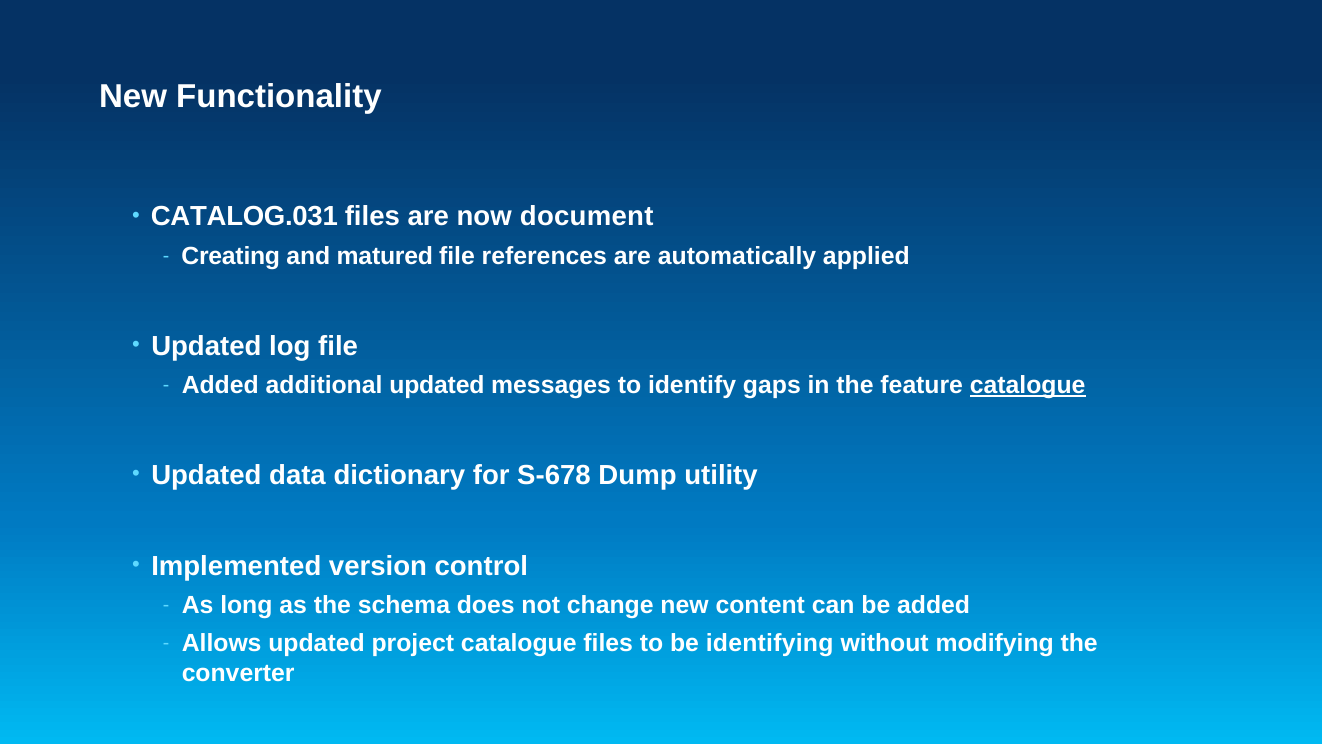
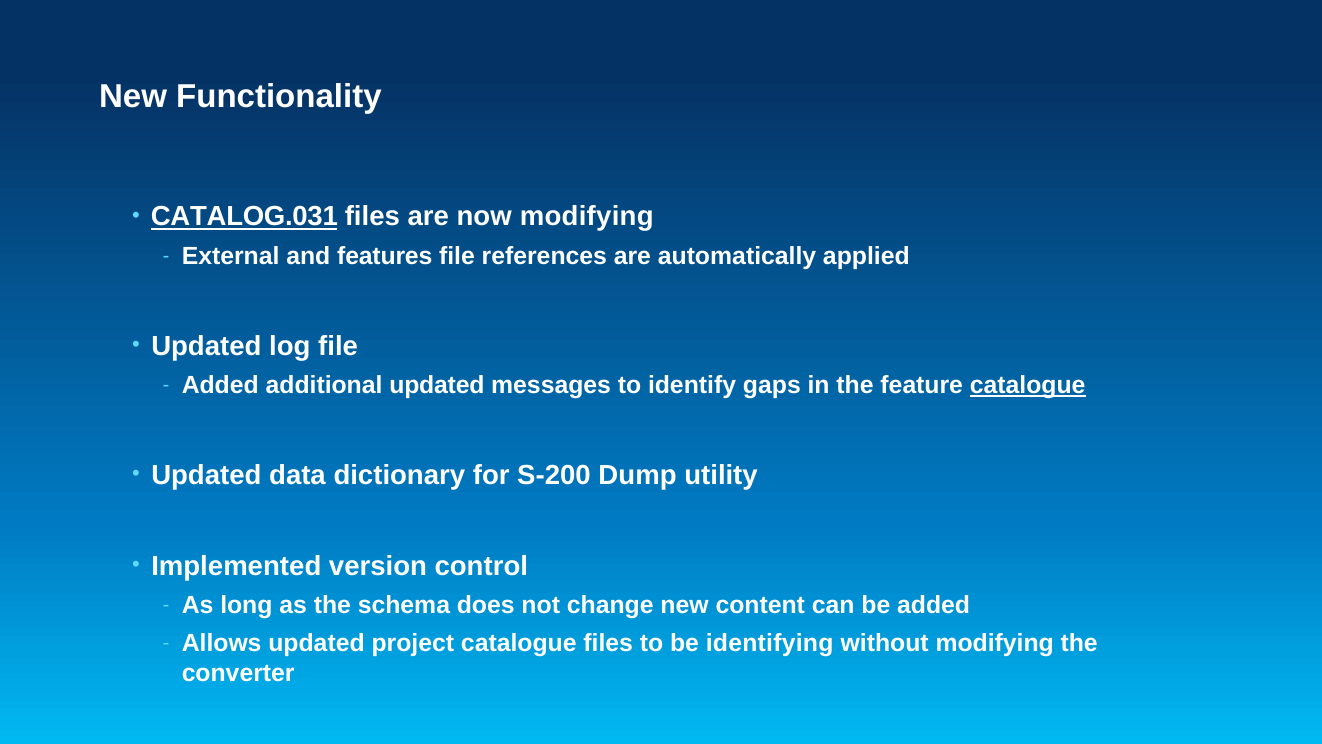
CATALOG.031 underline: none -> present
now document: document -> modifying
Creating: Creating -> External
matured: matured -> features
S-678: S-678 -> S-200
